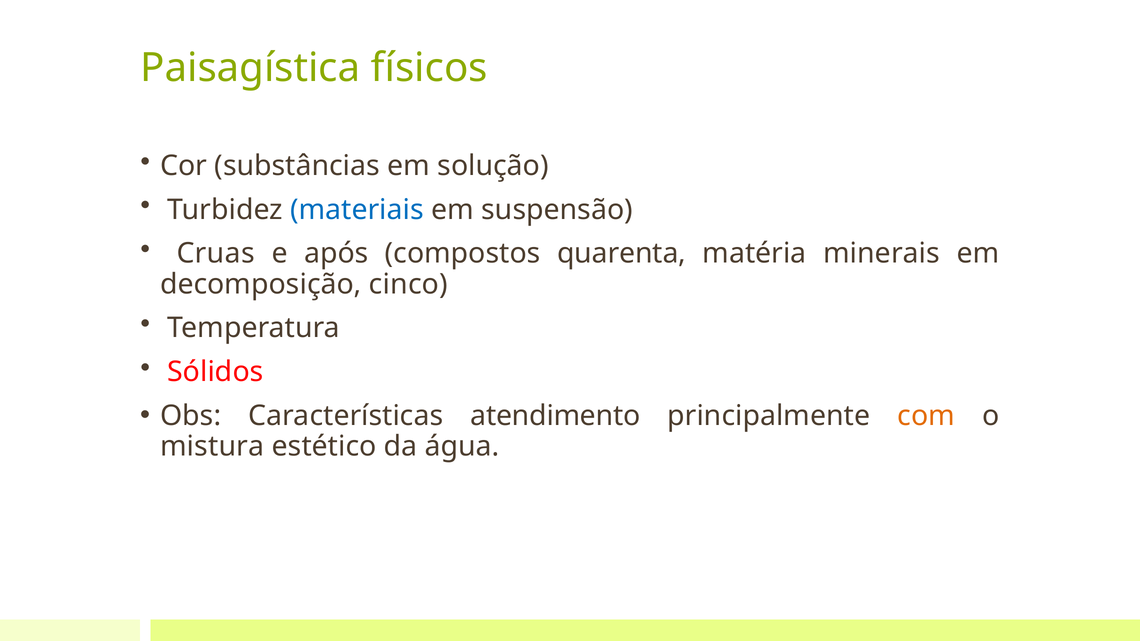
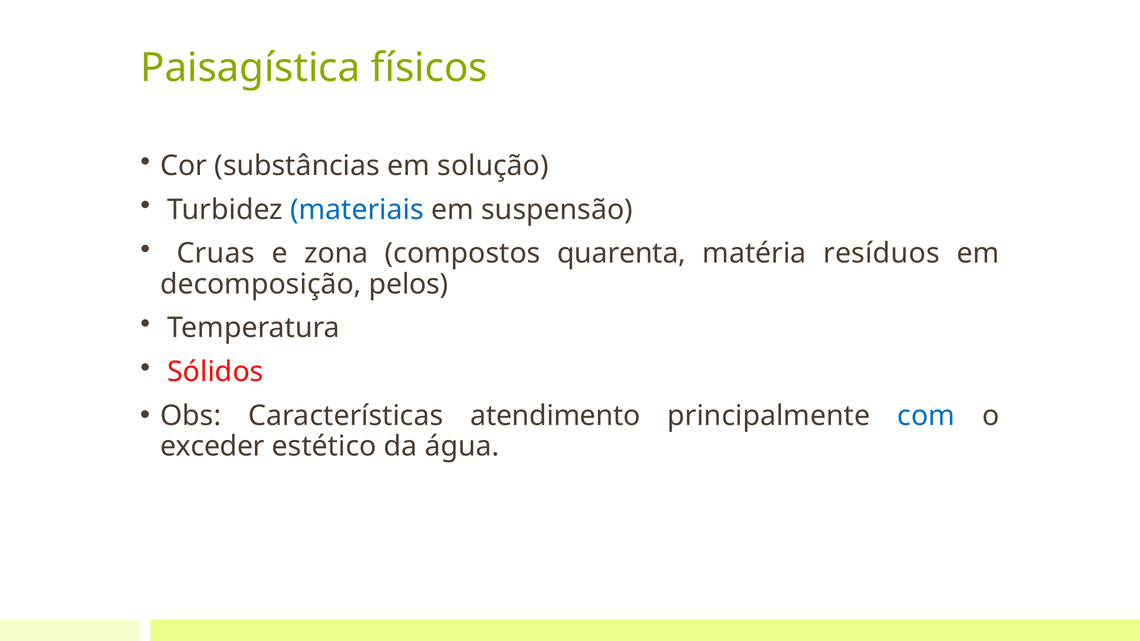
após: após -> zona
minerais: minerais -> resíduos
cinco: cinco -> pelos
com colour: orange -> blue
mistura: mistura -> exceder
